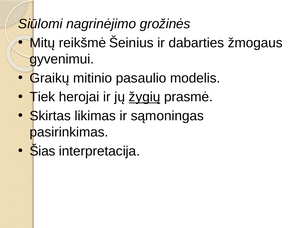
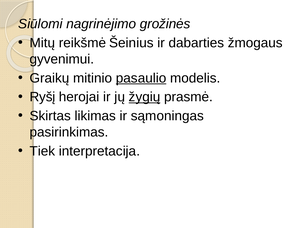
pasaulio underline: none -> present
Tiek: Tiek -> Ryšį
Šias: Šias -> Tiek
